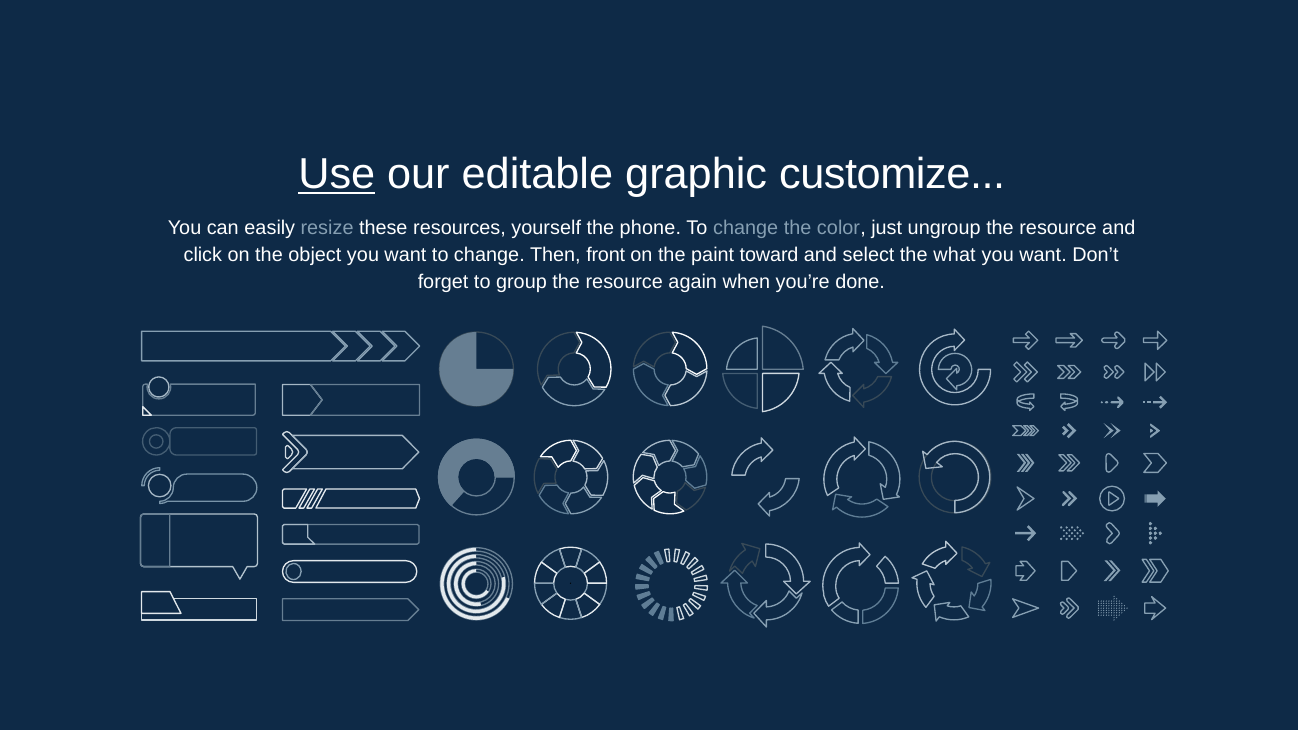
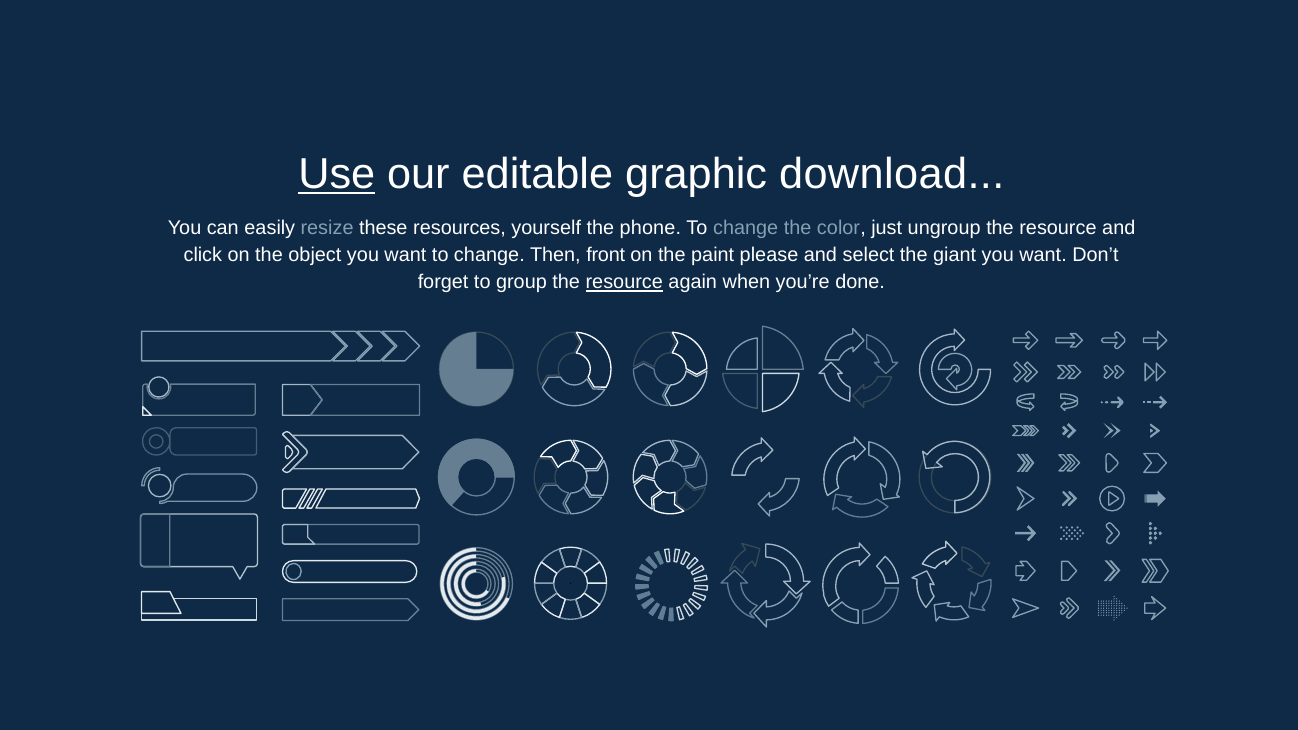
customize: customize -> download
toward: toward -> please
what: what -> giant
resource at (624, 282) underline: none -> present
